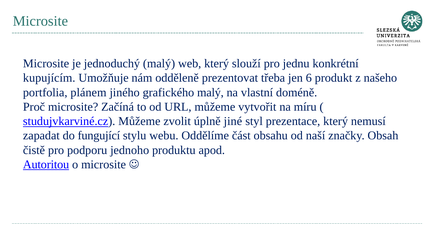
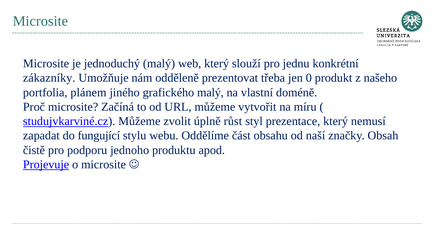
kupujícím: kupujícím -> zákazníky
6: 6 -> 0
jiné: jiné -> růst
Autoritou: Autoritou -> Projevuje
